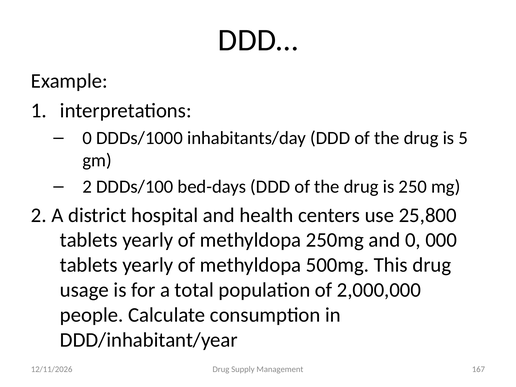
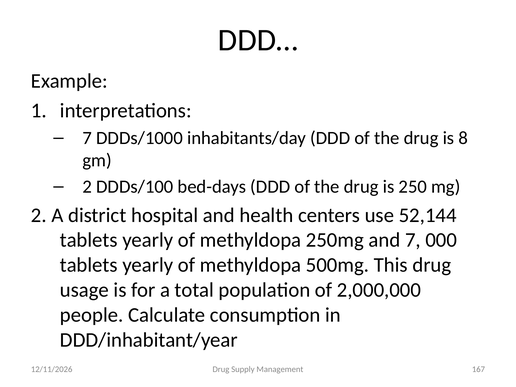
0 at (87, 138): 0 -> 7
5: 5 -> 8
25,800: 25,800 -> 52,144
and 0: 0 -> 7
